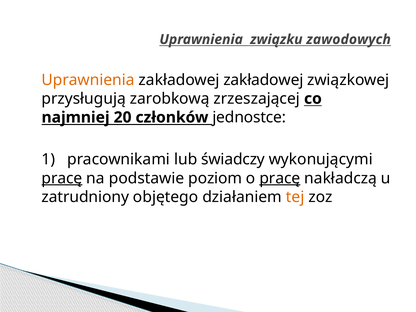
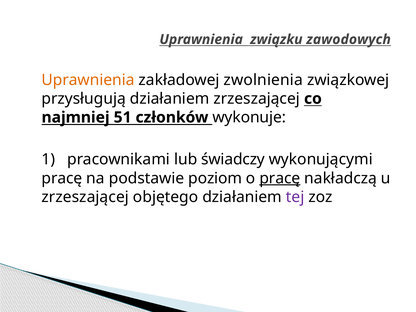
zakładowej zakładowej: zakładowej -> zwolnienia
przysługują zarobkową: zarobkową -> działaniem
20: 20 -> 51
jednostce: jednostce -> wykonuje
pracę at (62, 178) underline: present -> none
zatrudniony at (85, 197): zatrudniony -> zrzeszającej
tej colour: orange -> purple
